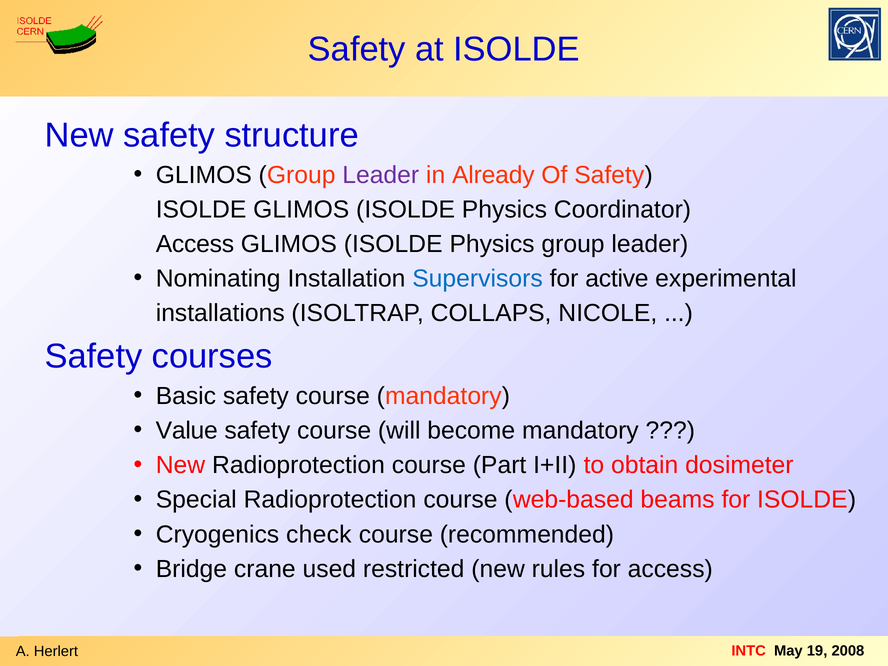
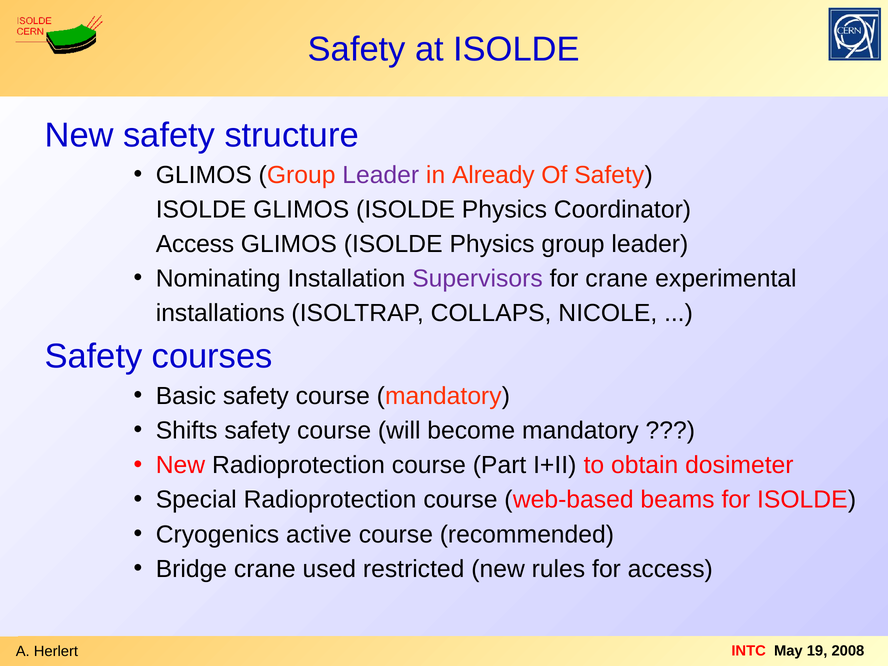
Supervisors colour: blue -> purple
for active: active -> crane
Value: Value -> Shifts
check: check -> active
